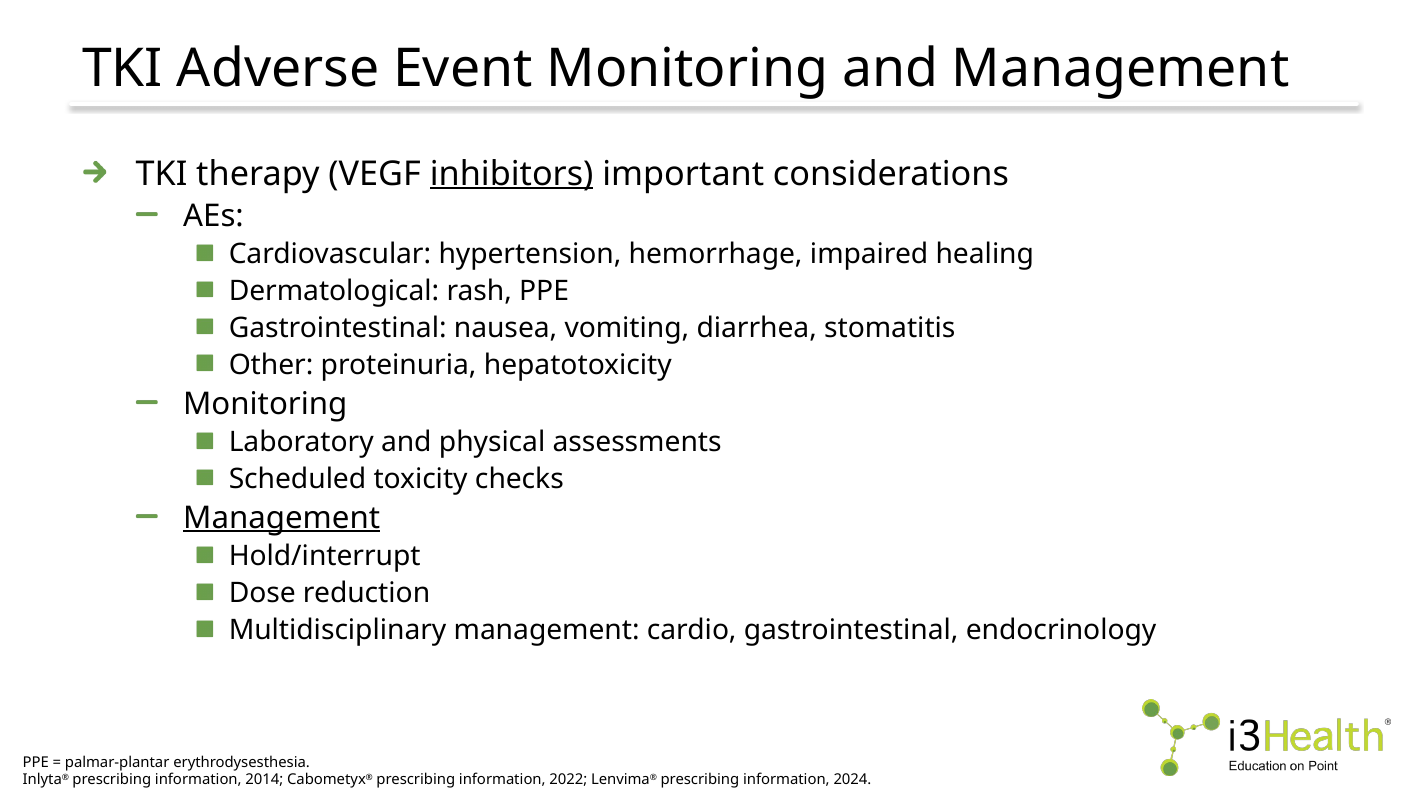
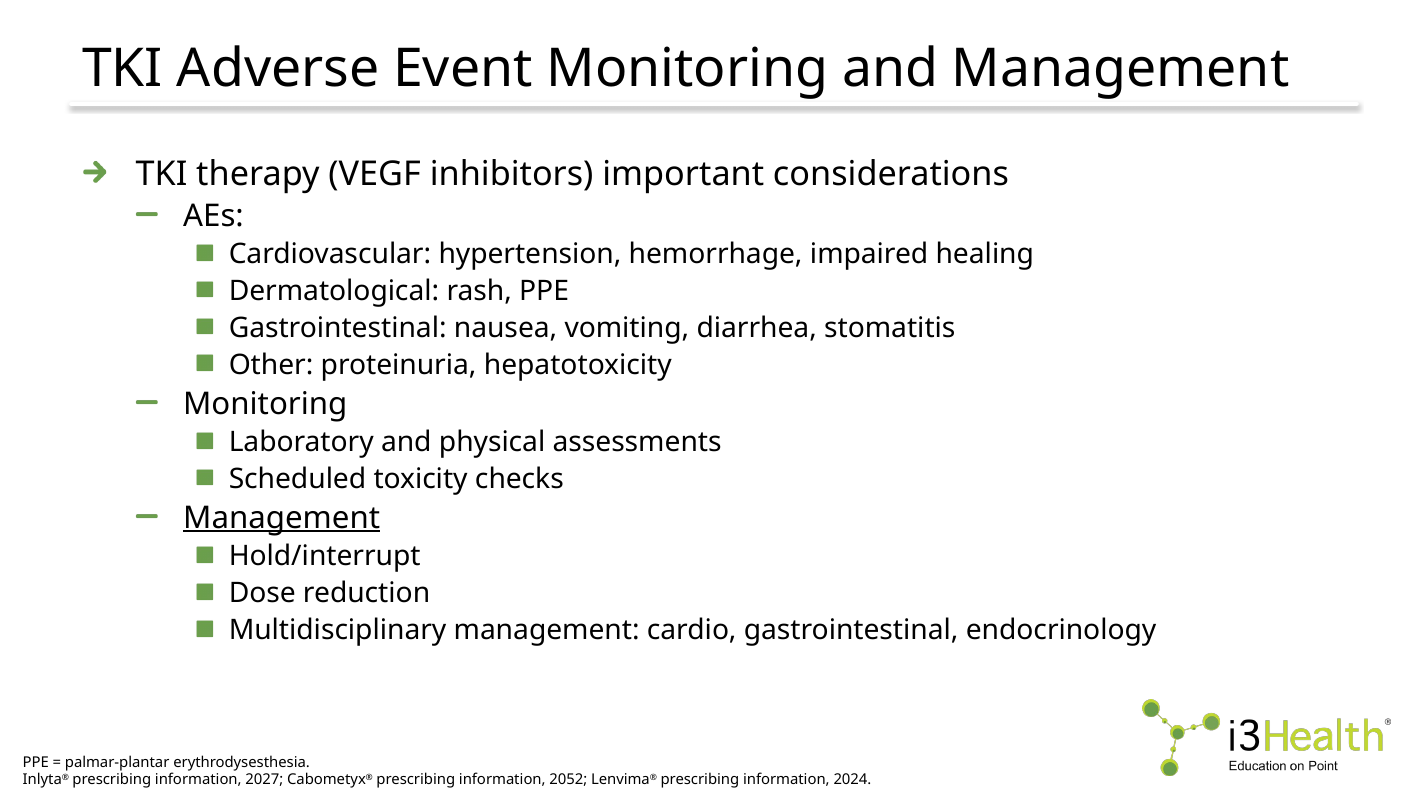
inhibitors underline: present -> none
2014: 2014 -> 2027
2022: 2022 -> 2052
